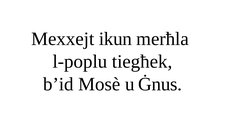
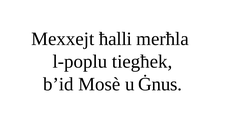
ikun: ikun -> ħalli
